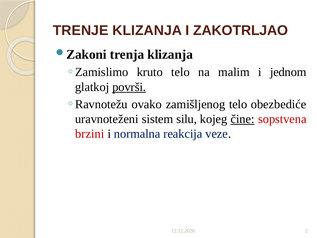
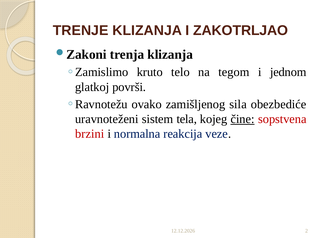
malim: malim -> tegom
površi underline: present -> none
zamišljenog telo: telo -> sila
silu: silu -> tela
